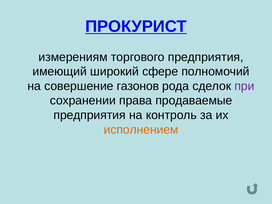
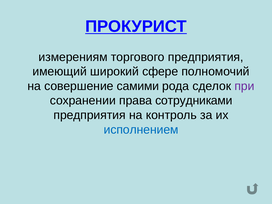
газонов: газонов -> самими
продаваемые: продаваемые -> сотрудниками
исполнением colour: orange -> blue
